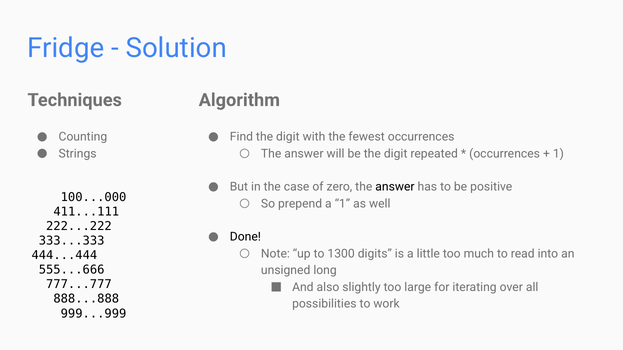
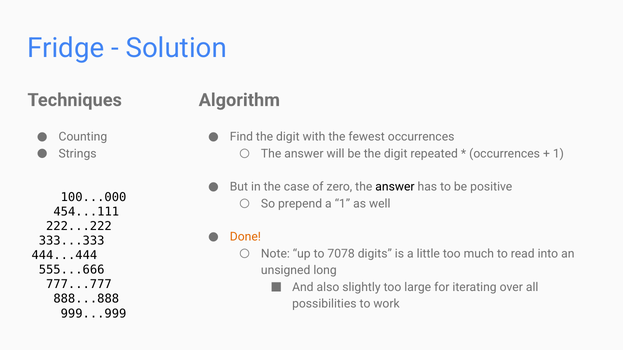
411...111: 411...111 -> 454...111
Done colour: black -> orange
1300: 1300 -> 7078
